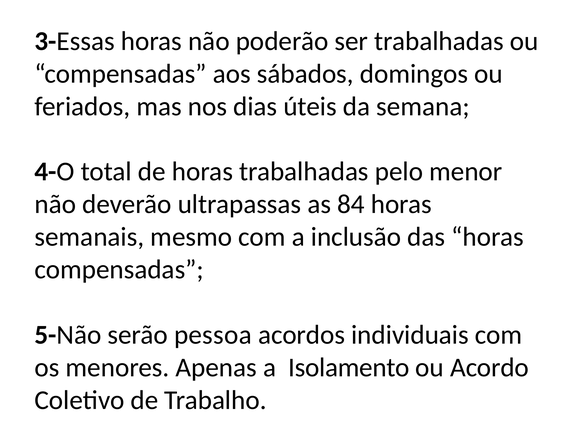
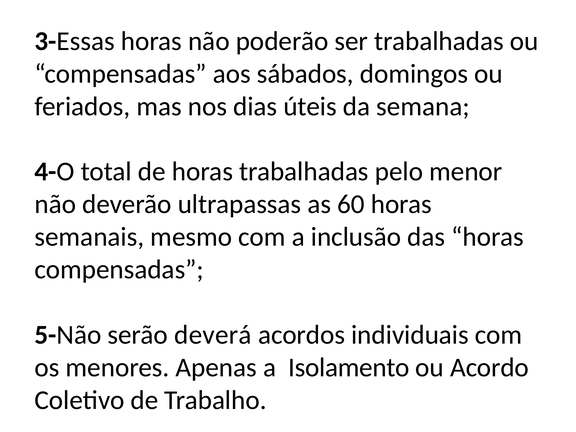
84: 84 -> 60
pessoa: pessoa -> deverá
